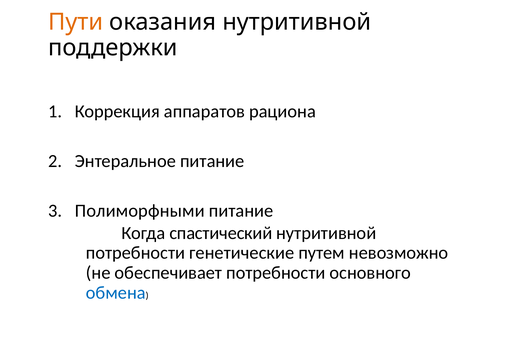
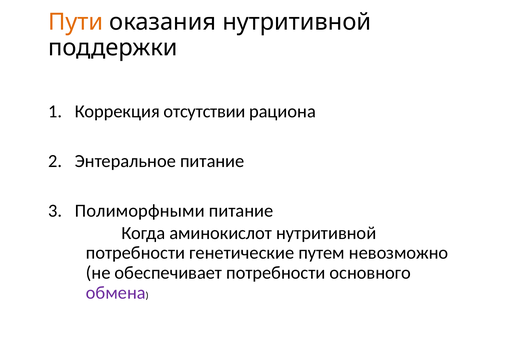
аппаратов: аппаратов -> отсутствии
спастический: спастический -> аминокислот
обмена colour: blue -> purple
